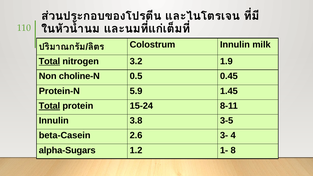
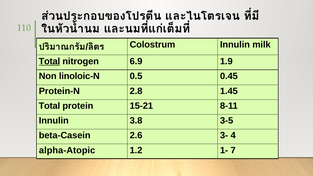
3.2: 3.2 -> 6.9
choline-N: choline-N -> linoloic-N
5.9: 5.9 -> 2.8
Total at (49, 106) underline: present -> none
15-24: 15-24 -> 15-21
alpha-Sugars: alpha-Sugars -> alpha-Atopic
8: 8 -> 7
